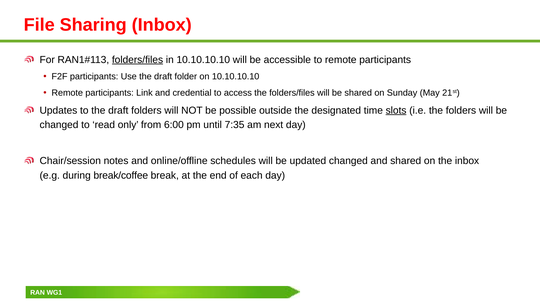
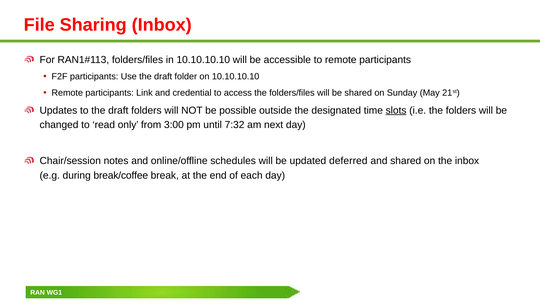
folders/files at (138, 60) underline: present -> none
6:00: 6:00 -> 3:00
7:35: 7:35 -> 7:32
updated changed: changed -> deferred
